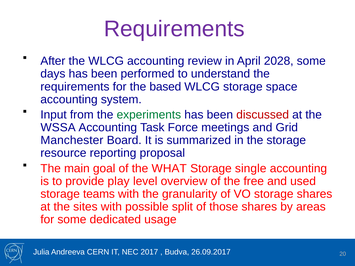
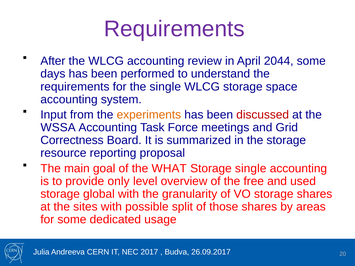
2028: 2028 -> 2044
the based: based -> single
experiments colour: green -> orange
Manchester: Manchester -> Correctness
play: play -> only
teams: teams -> global
